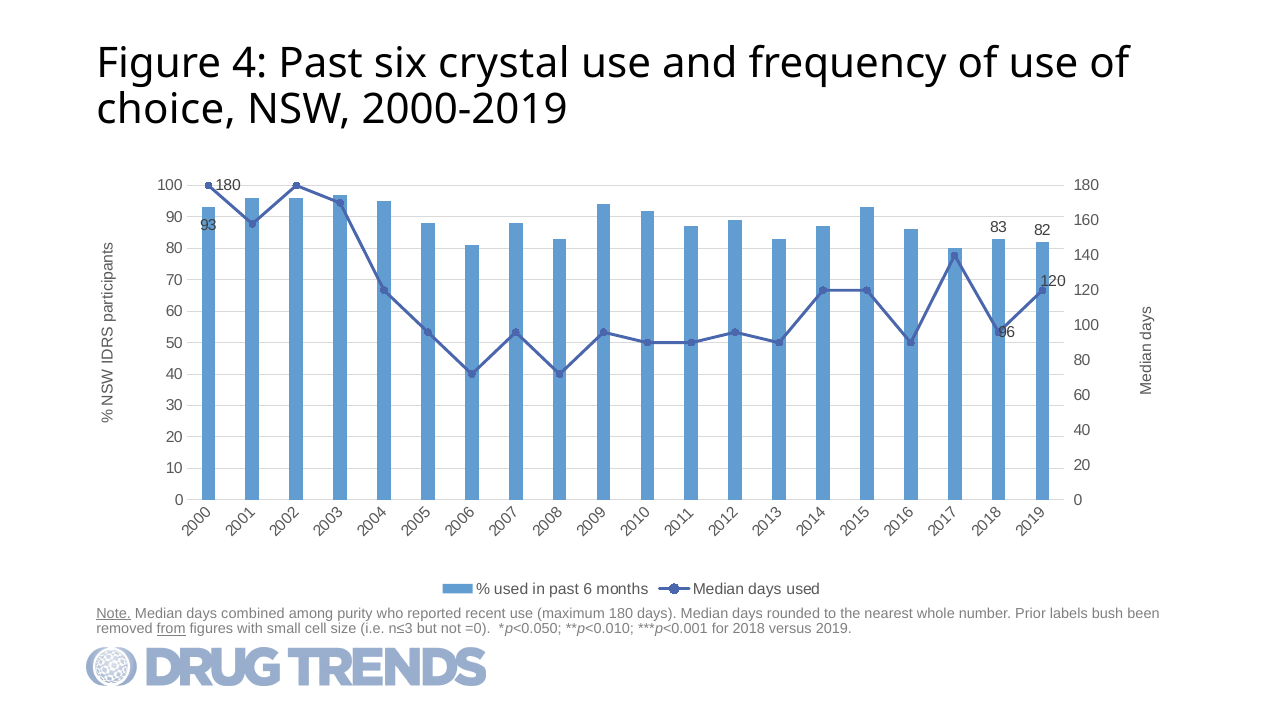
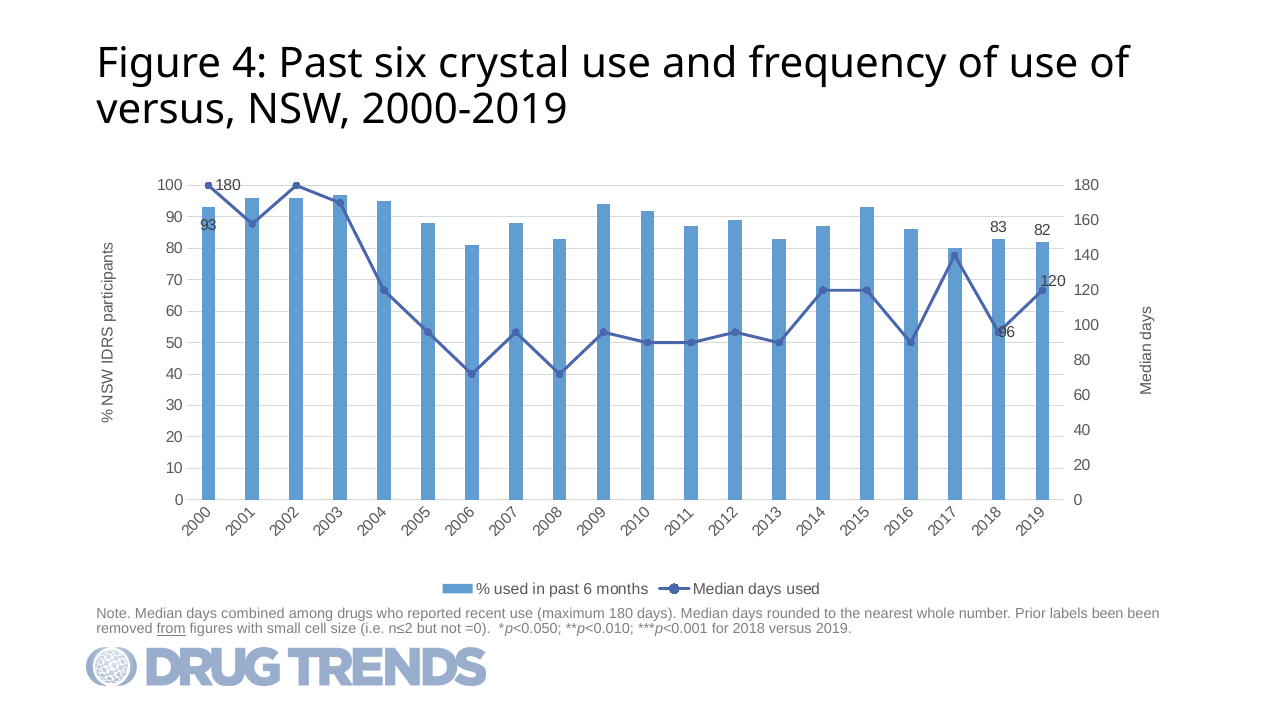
choice at (166, 109): choice -> versus
Note underline: present -> none
purity: purity -> drugs
labels bush: bush -> been
n≤3: n≤3 -> n≤2
